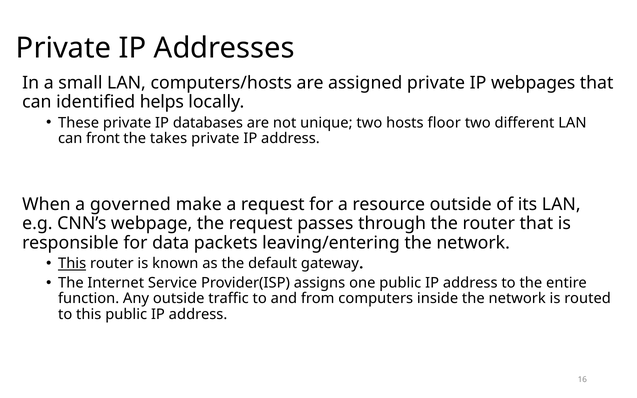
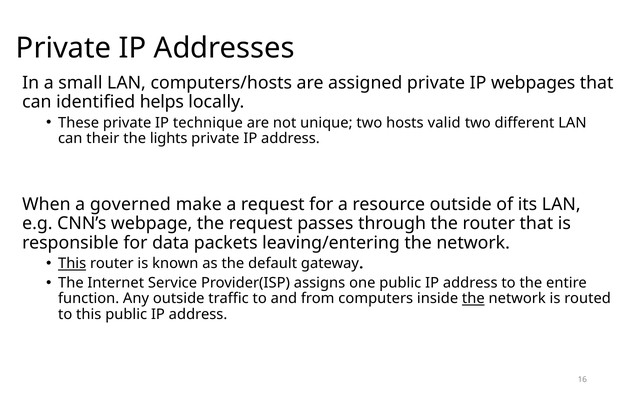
databases: databases -> technique
floor: floor -> valid
front: front -> their
takes: takes -> lights
the at (473, 299) underline: none -> present
